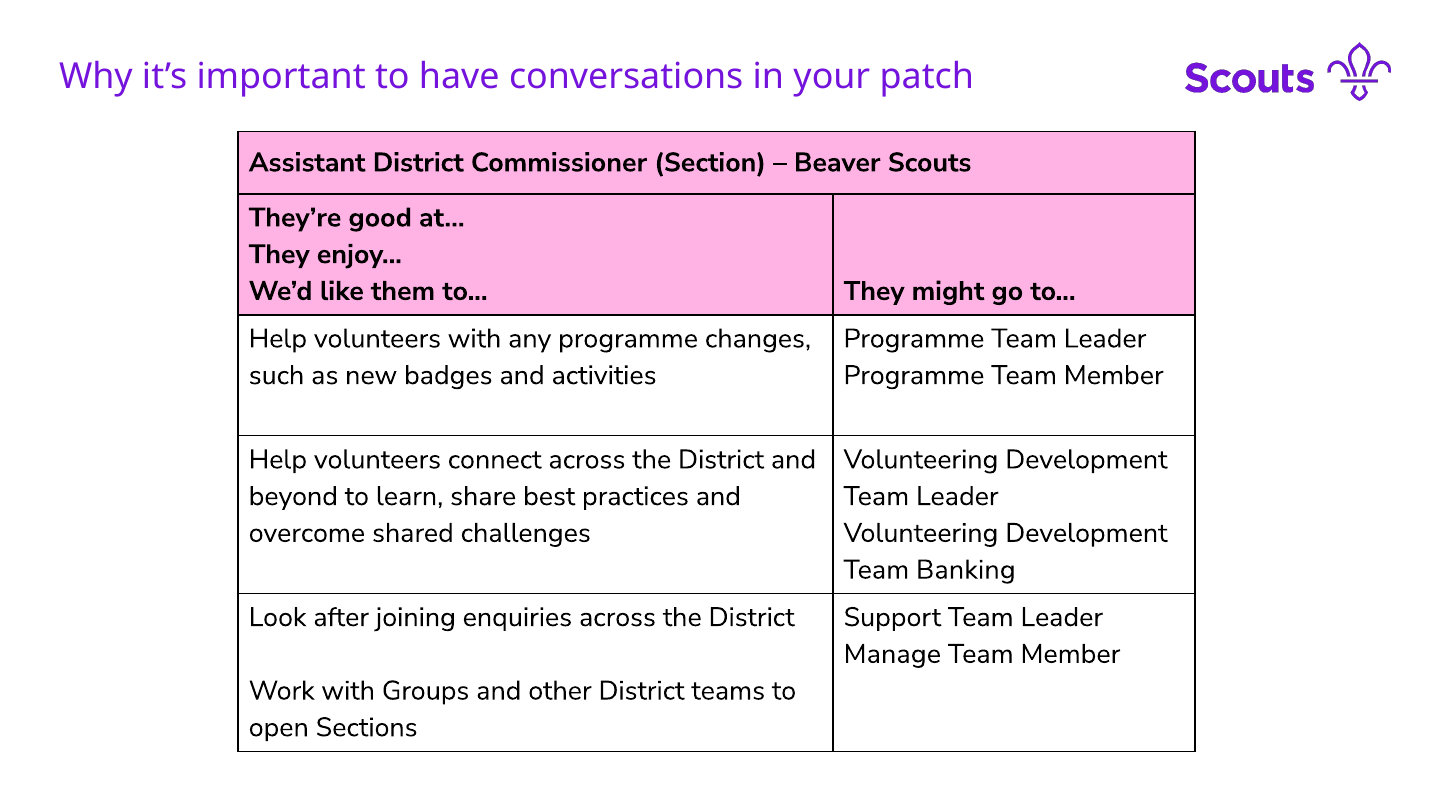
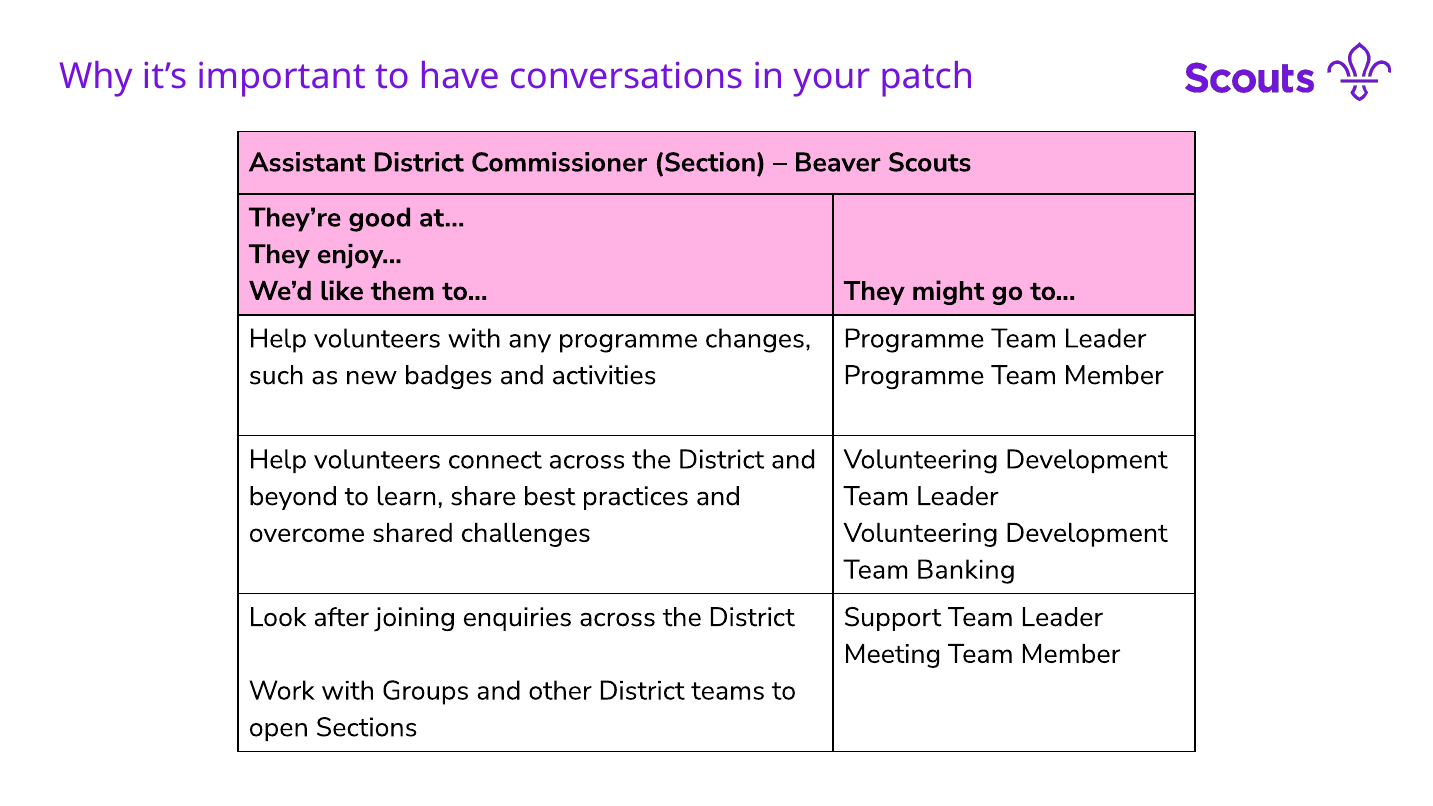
Manage: Manage -> Meeting
